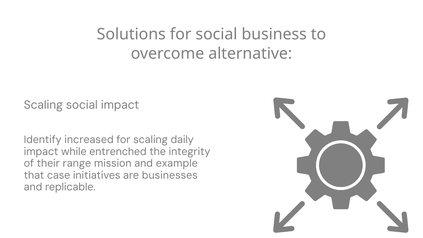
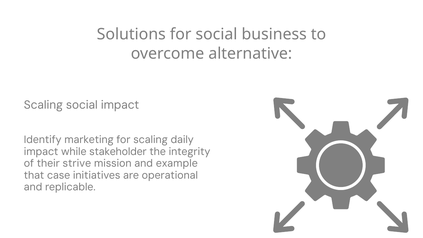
increased: increased -> marketing
entrenched: entrenched -> stakeholder
range: range -> strive
businesses: businesses -> operational
